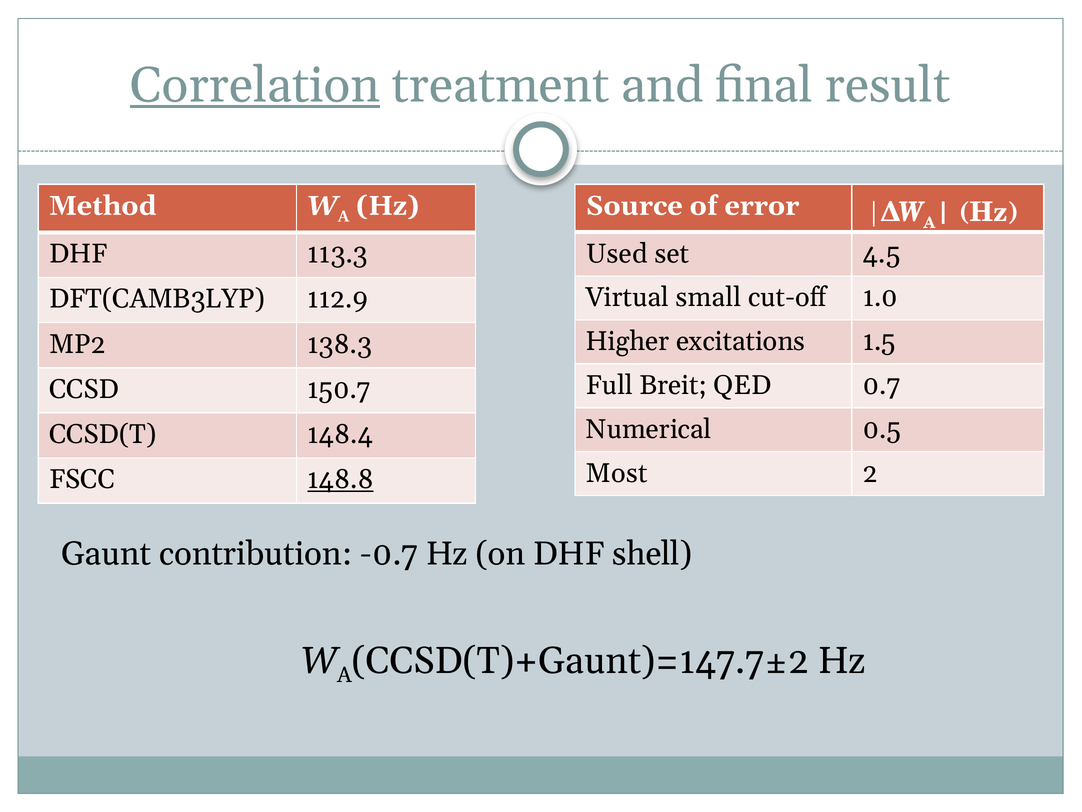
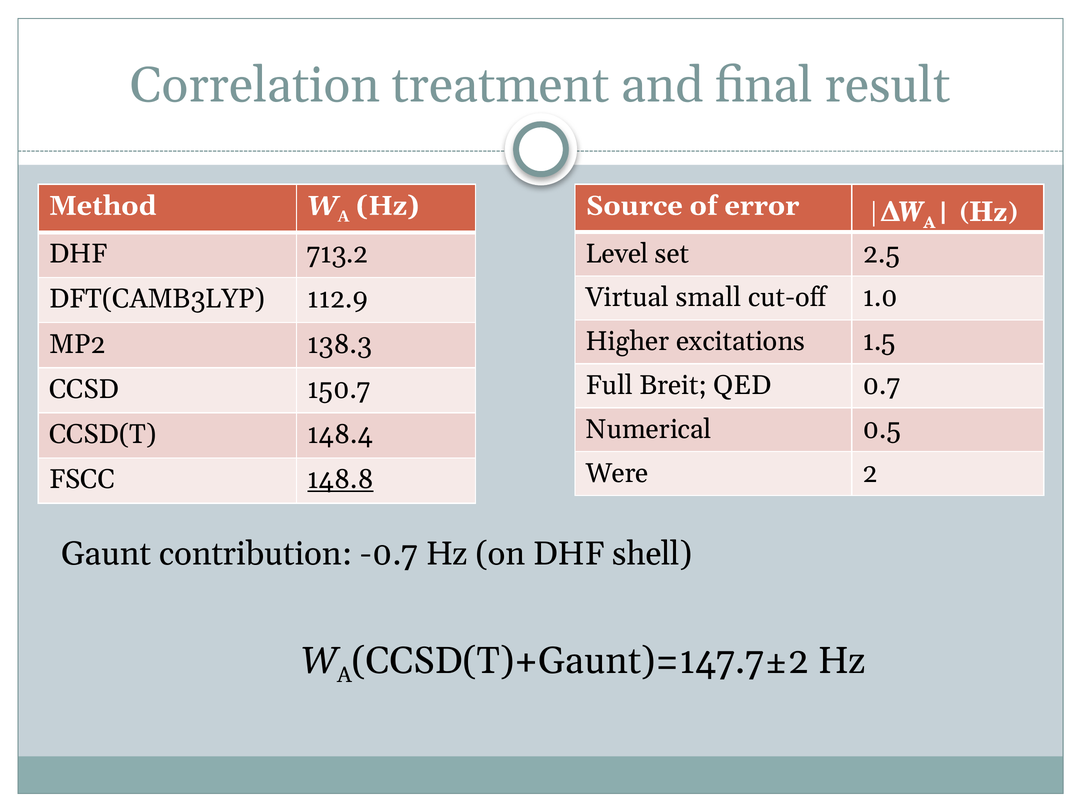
Correlation underline: present -> none
Used: Used -> Level
4.5: 4.5 -> 2.5
113.3: 113.3 -> 713.2
Most: Most -> Were
